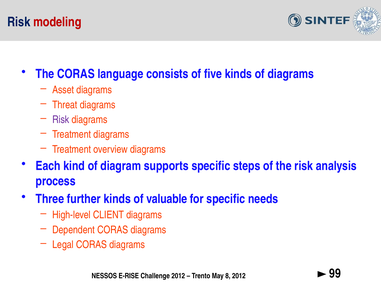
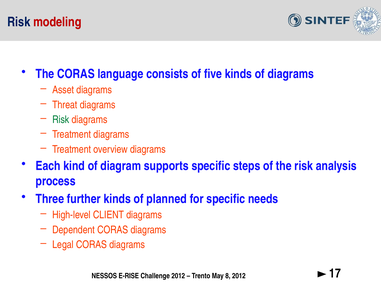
Risk at (61, 119) colour: purple -> green
valuable: valuable -> planned
99: 99 -> 17
